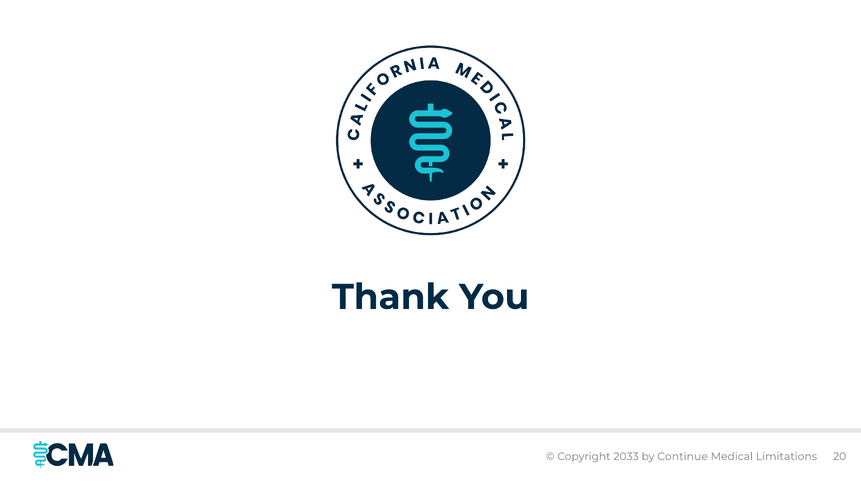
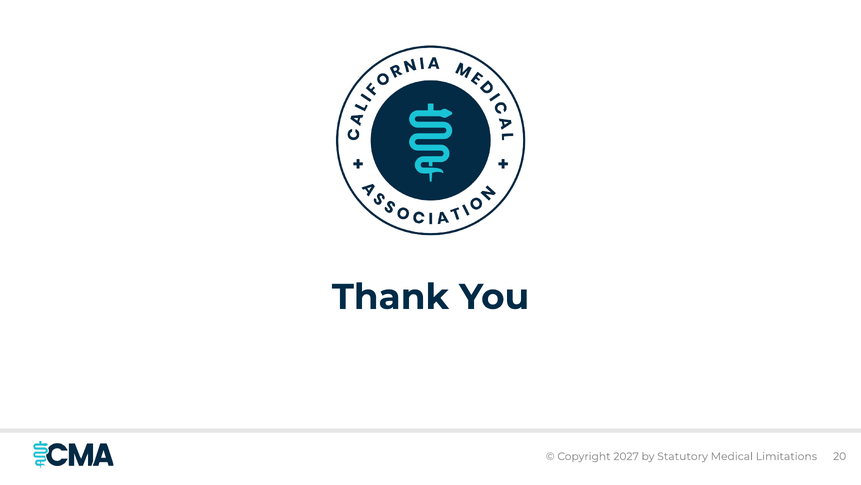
2033: 2033 -> 2027
Continue: Continue -> Statutory
